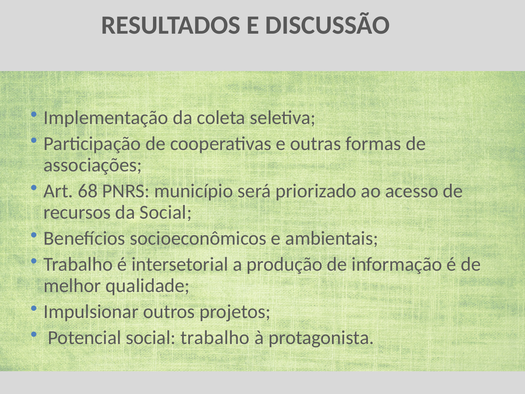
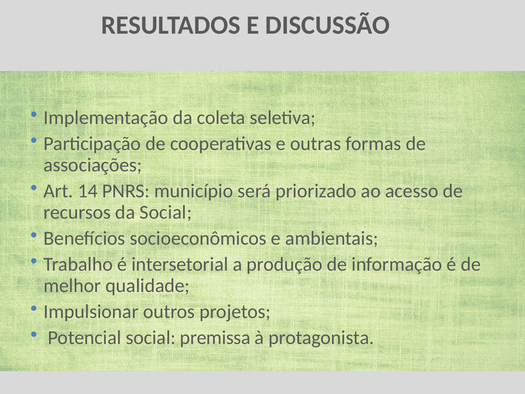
68: 68 -> 14
social trabalho: trabalho -> premissa
